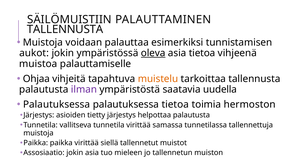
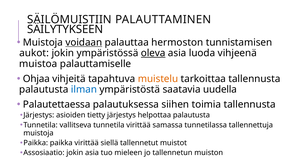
TALLENNUSTA at (65, 29): TALLENNUSTA -> SÄILYTYKSEEN
voidaan underline: none -> present
esimerkiksi: esimerkiksi -> hermoston
asia tietoa: tietoa -> luoda
ilman colour: purple -> blue
Palautuksessa at (57, 104): Palautuksessa -> Palautettaessa
palautuksessa tietoa: tietoa -> siihen
toimia hermoston: hermoston -> tallennusta
